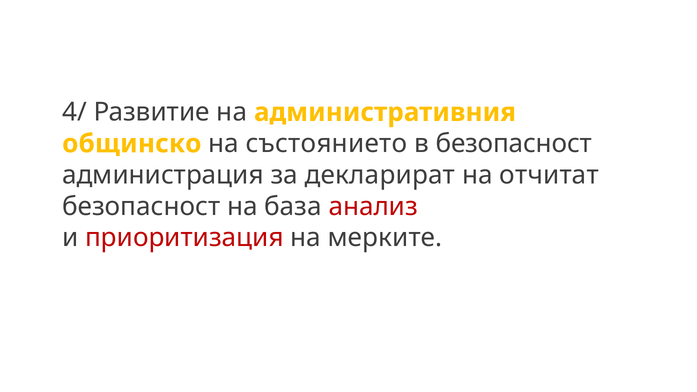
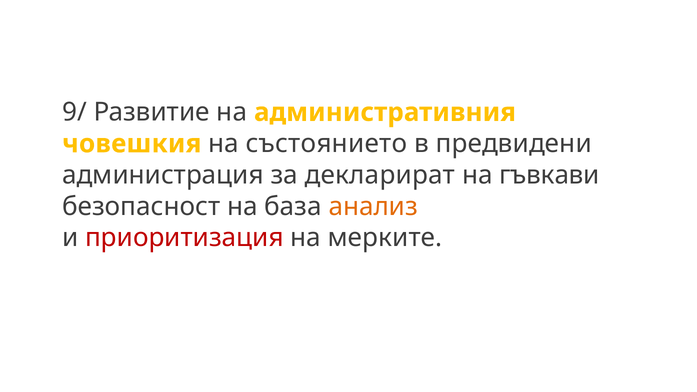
4/: 4/ -> 9/
общинско: общинско -> човешкия
в безопасност: безопасност -> предвидени
отчитат: отчитат -> гъвкави
анализ colour: red -> orange
